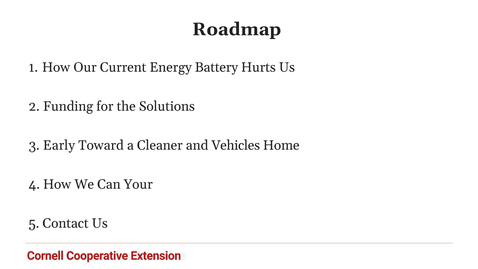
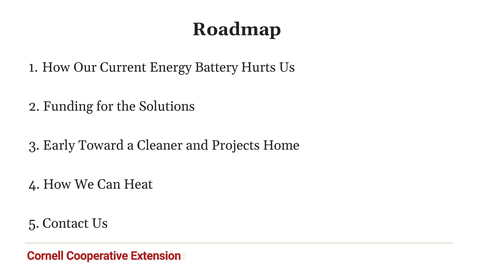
Vehicles: Vehicles -> Projects
Your: Your -> Heat
